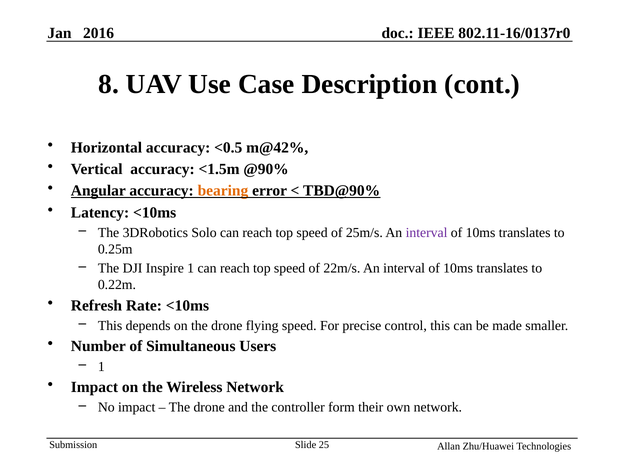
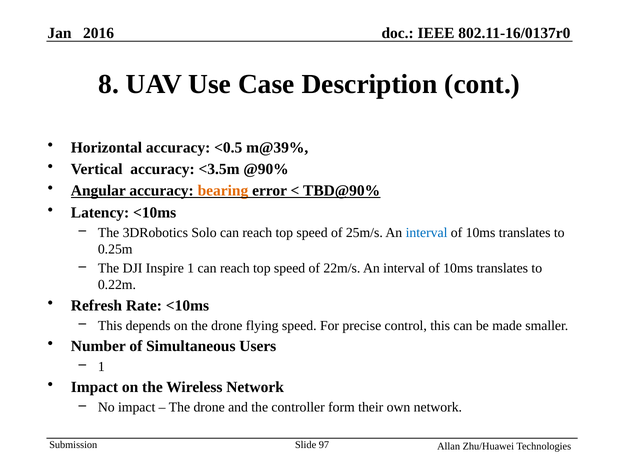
m@42%: m@42% -> m@39%
<1.5m: <1.5m -> <3.5m
interval at (427, 233) colour: purple -> blue
25: 25 -> 97
